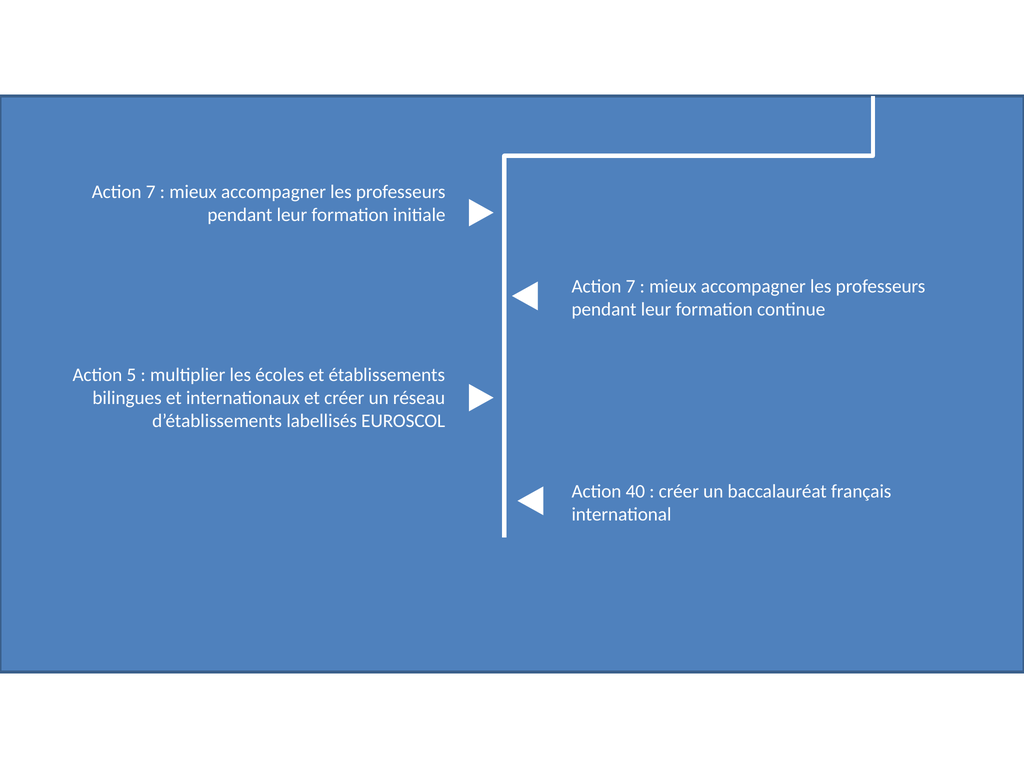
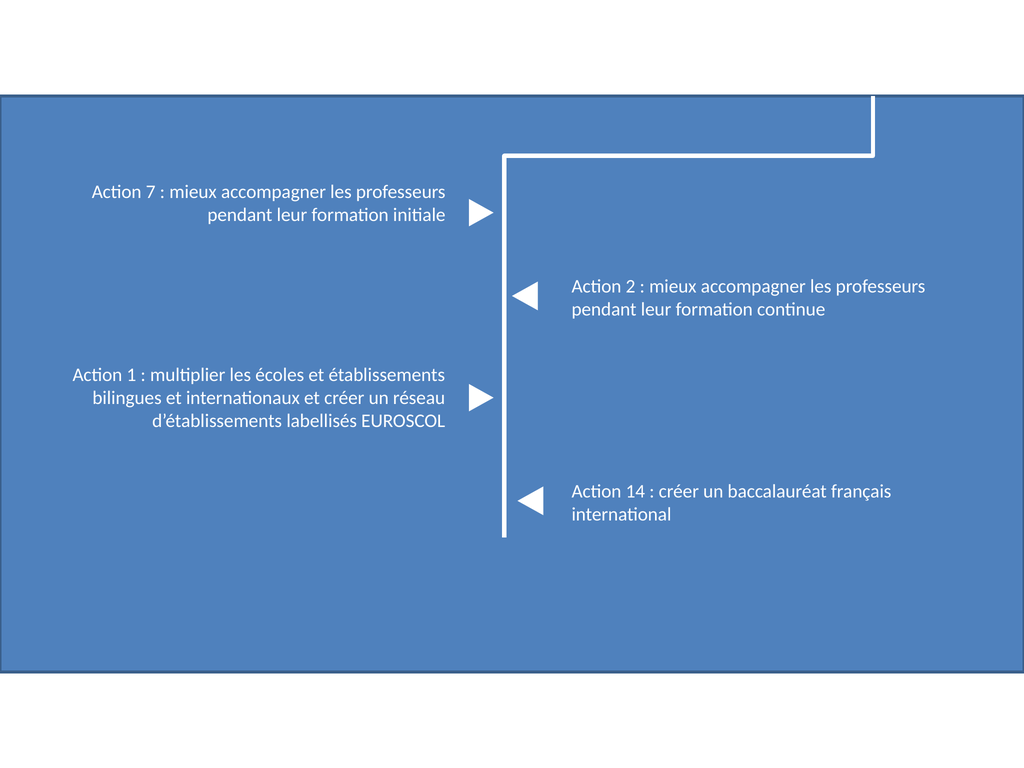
7 at (630, 287): 7 -> 2
5: 5 -> 1
40: 40 -> 14
